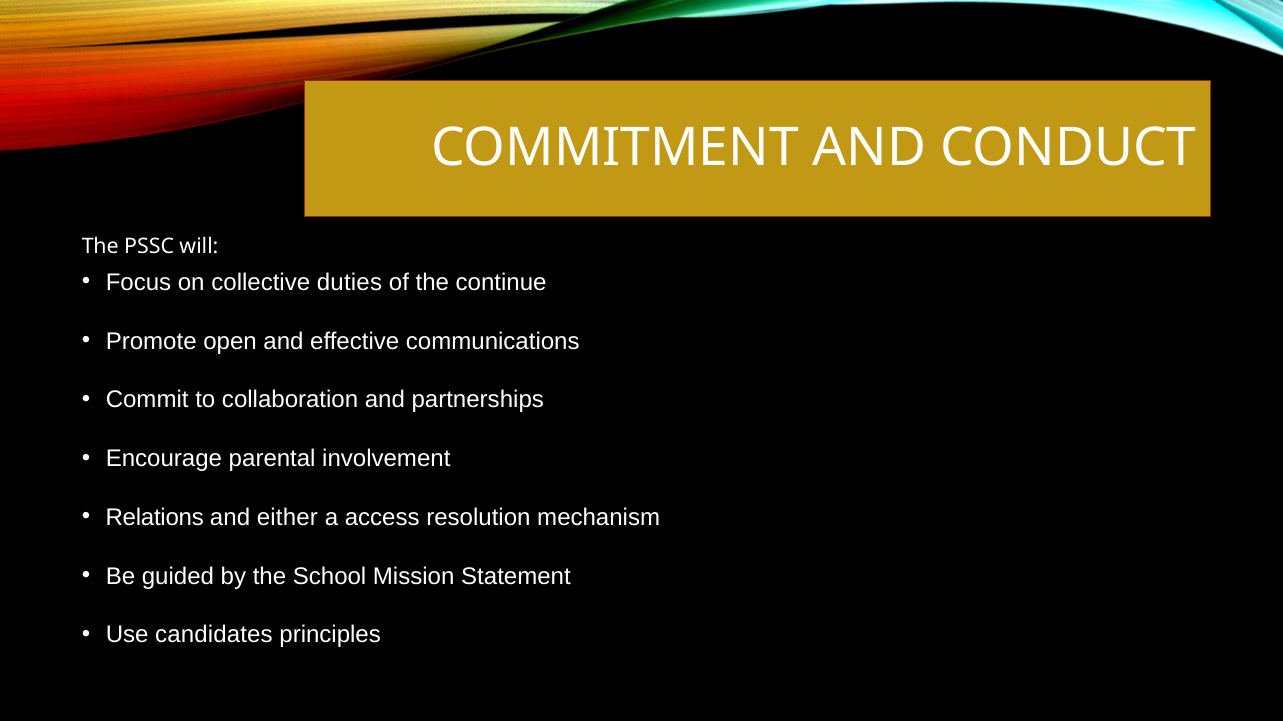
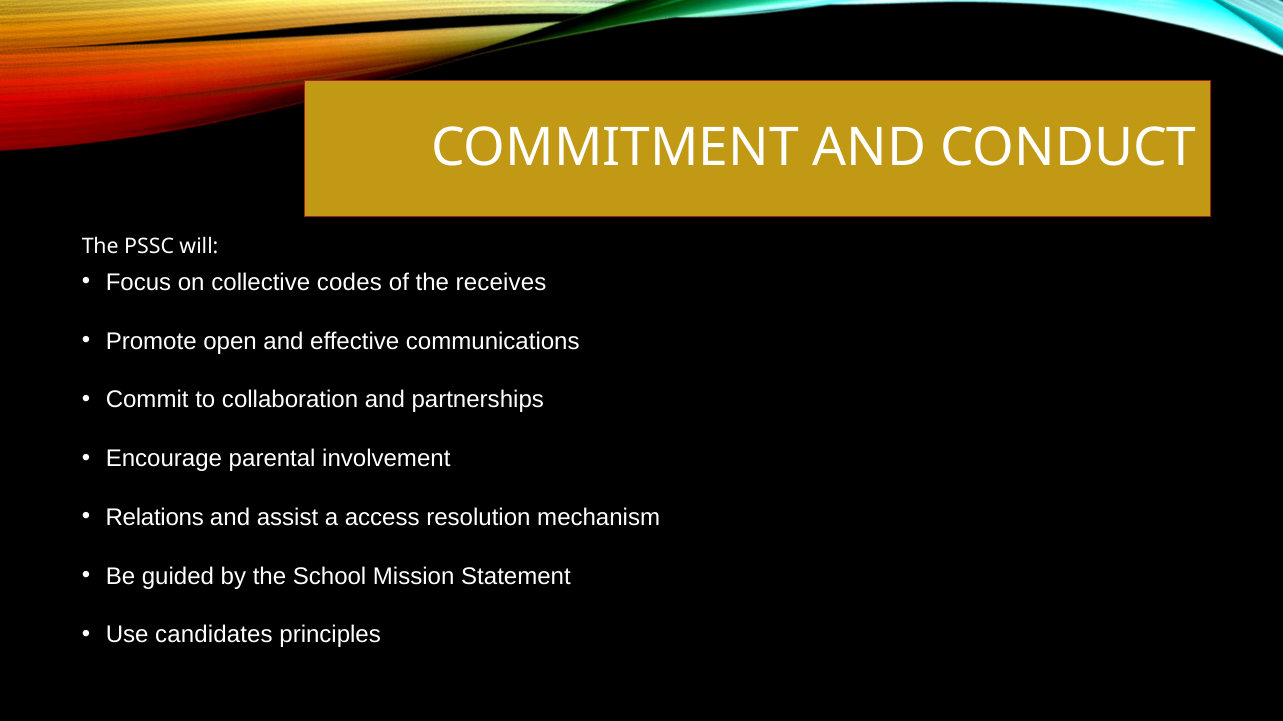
duties: duties -> codes
continue: continue -> receives
either: either -> assist
